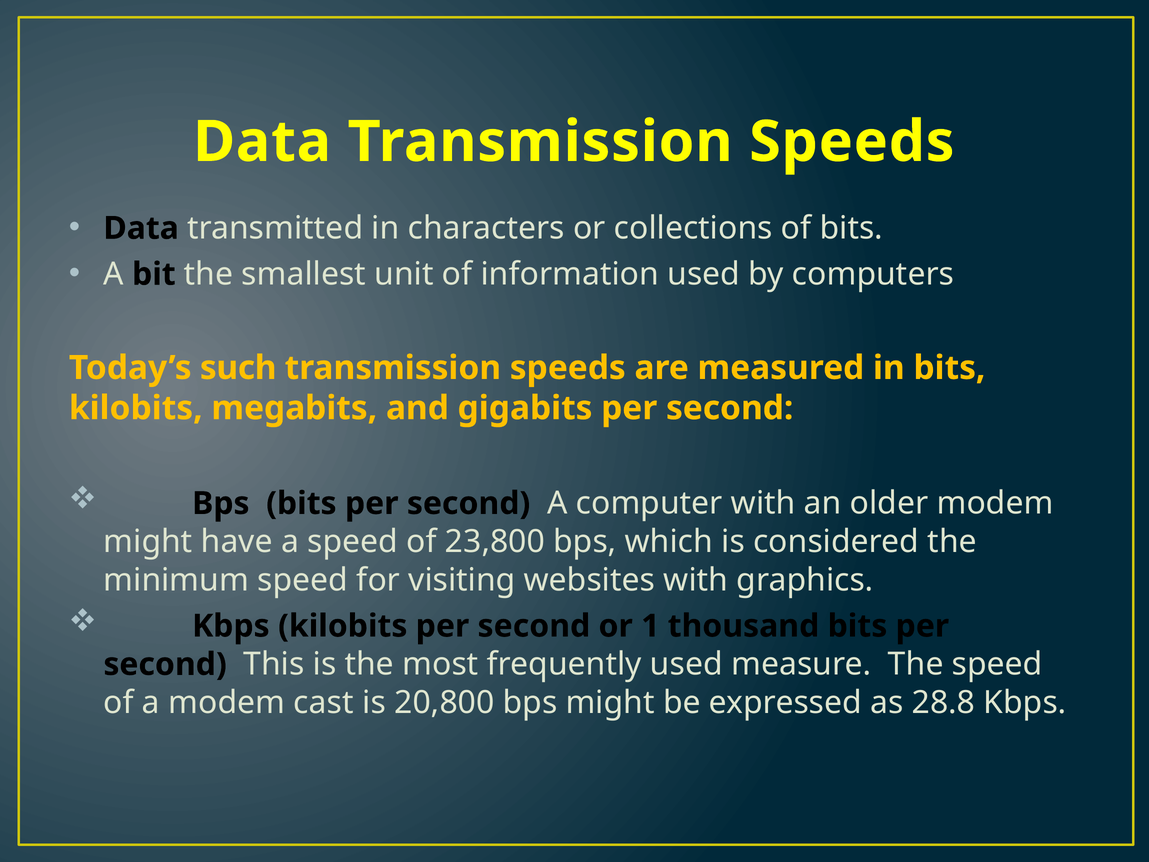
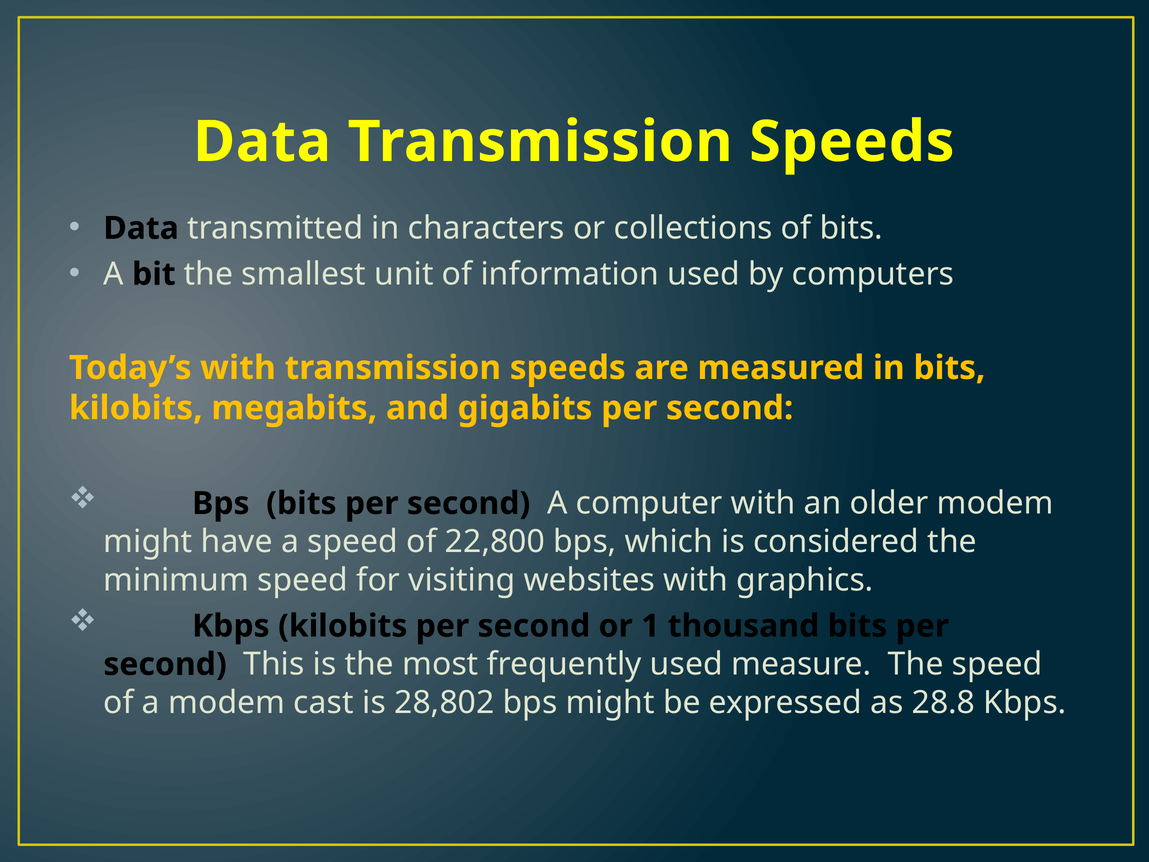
Today’s such: such -> with
23,800: 23,800 -> 22,800
20,800: 20,800 -> 28,802
